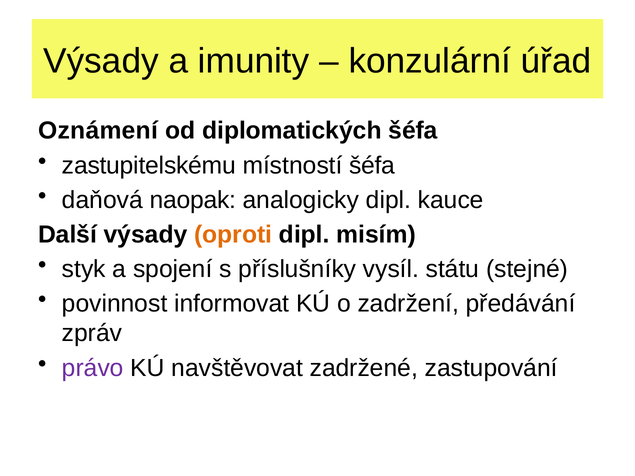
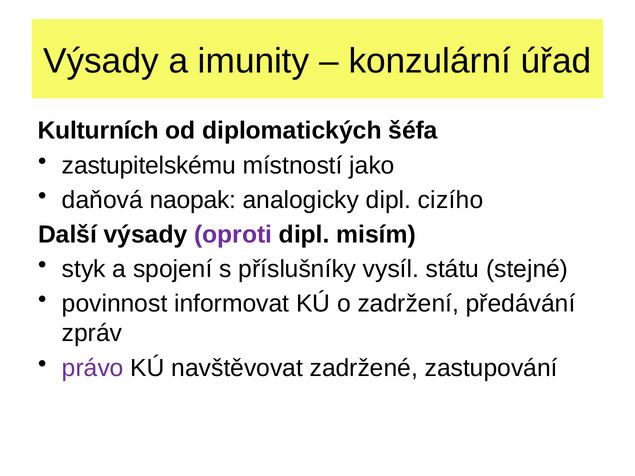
Oznámení: Oznámení -> Kulturních
místností šéfa: šéfa -> jako
kauce: kauce -> cizího
oproti colour: orange -> purple
